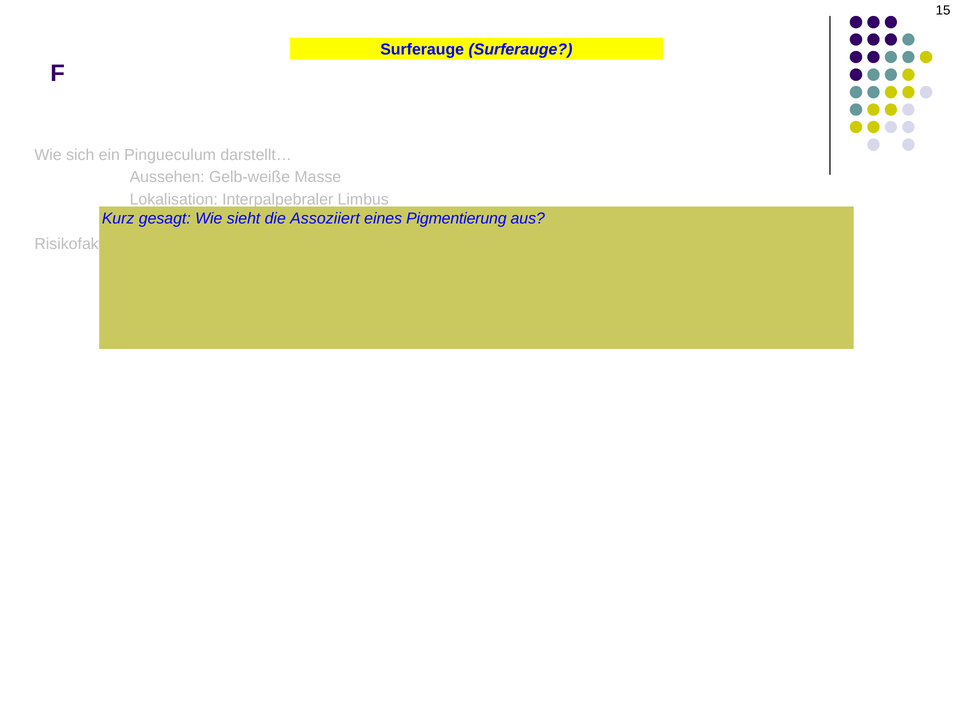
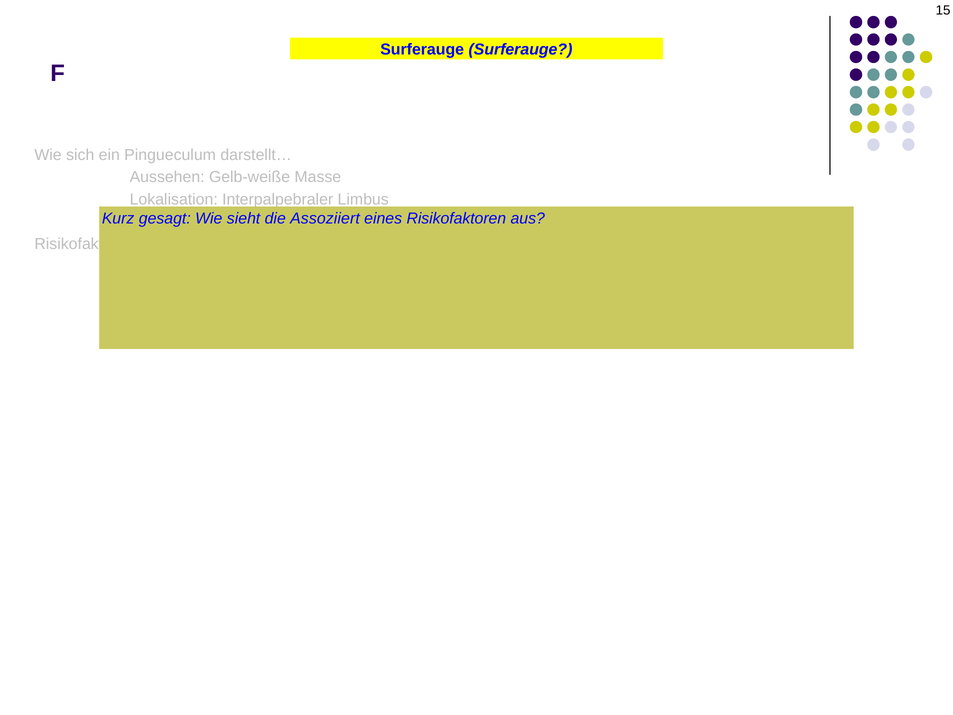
eines Pigmentierung: Pigmentierung -> Risikofaktoren
